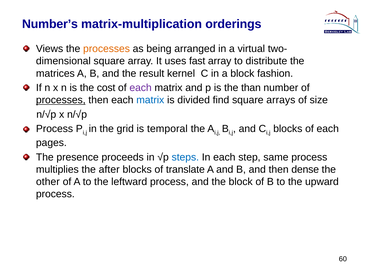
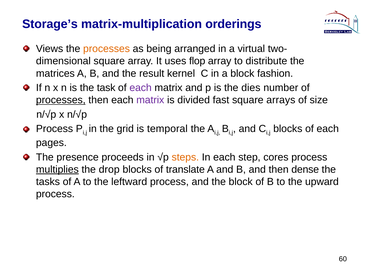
Number’s: Number’s -> Storage’s
fast: fast -> flop
cost: cost -> task
than: than -> dies
matrix at (150, 100) colour: blue -> purple
find: find -> fast
steps colour: blue -> orange
same: same -> cores
multiplies underline: none -> present
after: after -> drop
other: other -> tasks
